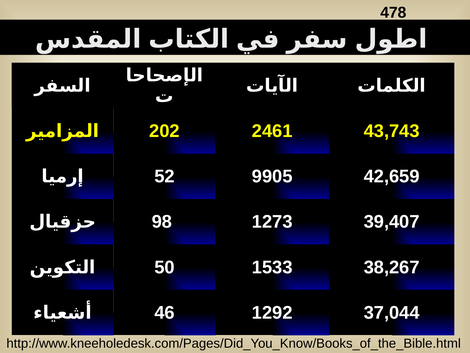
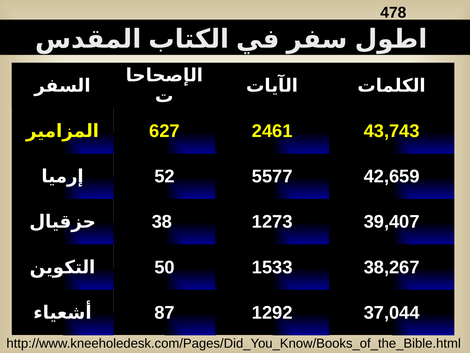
202: 202 -> 627
9905: 9905 -> 5577
98: 98 -> 38
46: 46 -> 87
